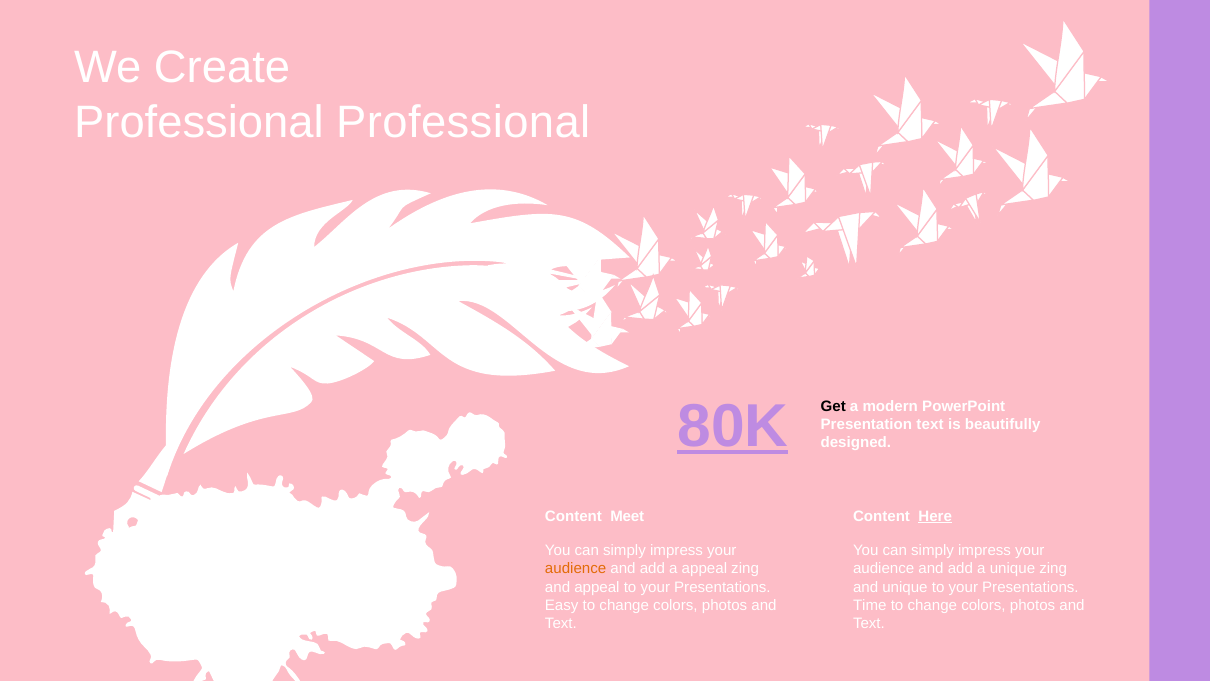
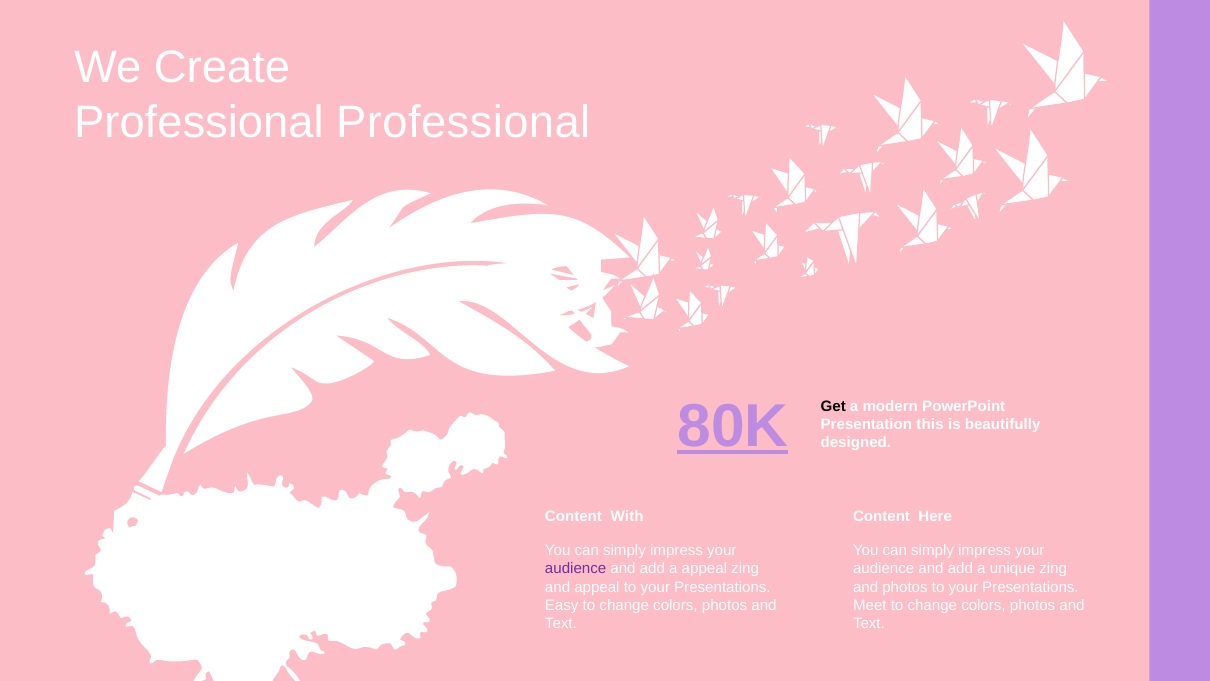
Presentation text: text -> this
Meet: Meet -> With
Here underline: present -> none
audience at (576, 569) colour: orange -> purple
and unique: unique -> photos
Time: Time -> Meet
